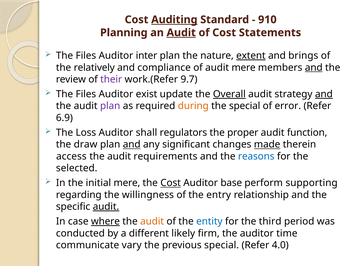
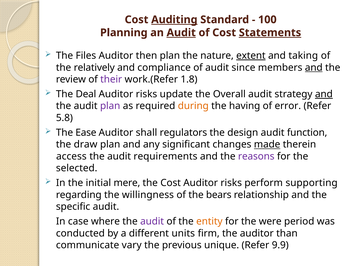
910: 910 -> 100
Statements underline: none -> present
inter: inter -> then
brings: brings -> taking
audit mere: mere -> since
9.7: 9.7 -> 1.8
Files at (86, 94): Files -> Deal
exist at (147, 94): exist -> risks
Overall underline: present -> none
the special: special -> having
6.9: 6.9 -> 5.8
Loss: Loss -> Ease
proper: proper -> design
and at (132, 144) underline: present -> none
reasons colour: blue -> purple
Cost at (171, 183) underline: present -> none
base at (231, 183): base -> risks
entry: entry -> bears
audit at (106, 206) underline: present -> none
where underline: present -> none
audit at (152, 221) colour: orange -> purple
entity colour: blue -> orange
third: third -> were
likely: likely -> units
time: time -> than
previous special: special -> unique
4.0: 4.0 -> 9.9
